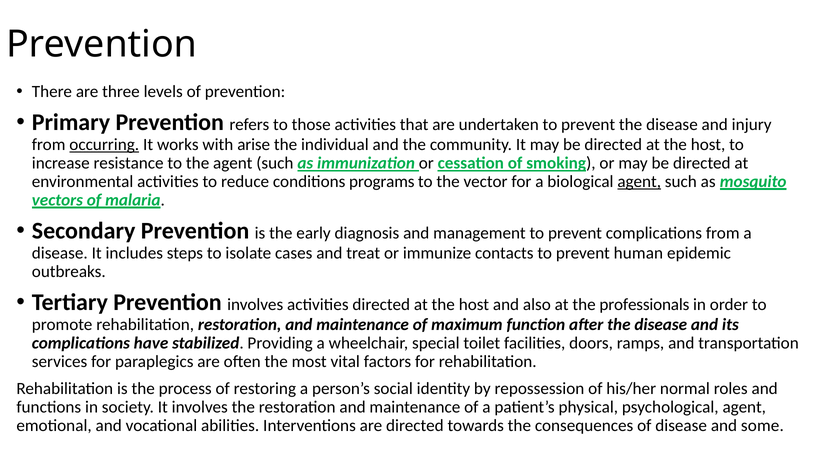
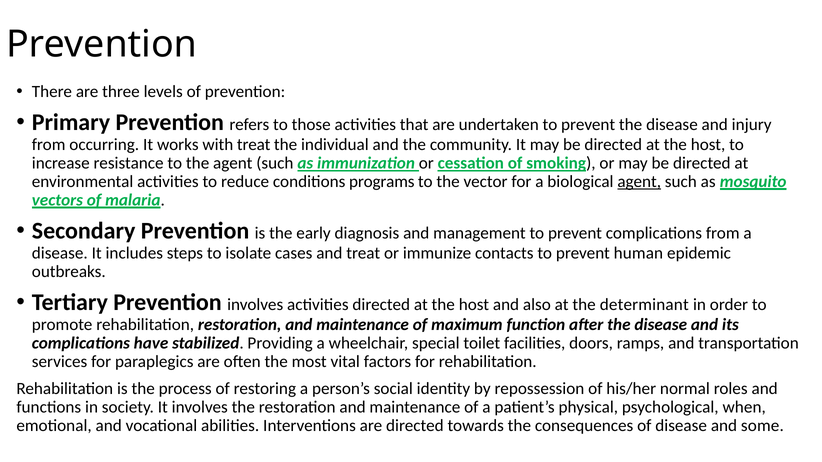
occurring underline: present -> none
with arise: arise -> treat
professionals: professionals -> determinant
psychological agent: agent -> when
